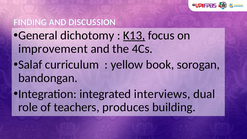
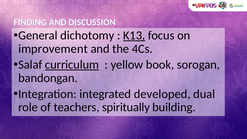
curriculum underline: none -> present
interviews: interviews -> developed
produces: produces -> spiritually
